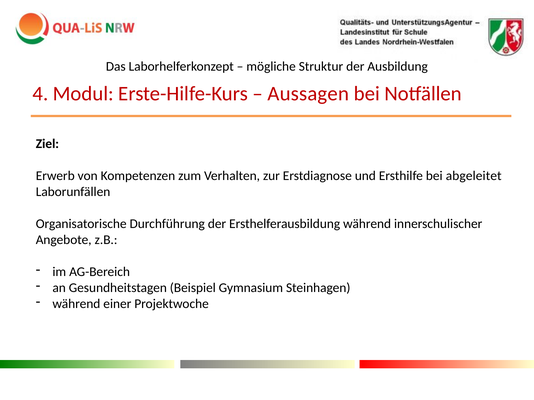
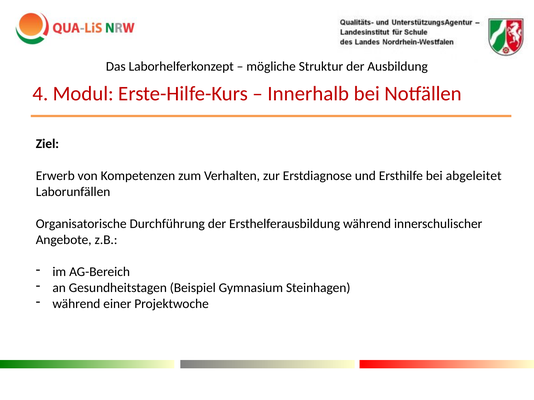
Aussagen: Aussagen -> Innerhalb
